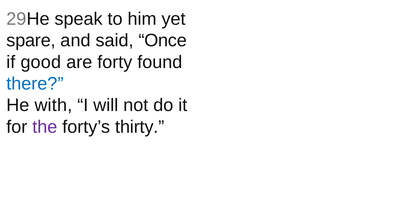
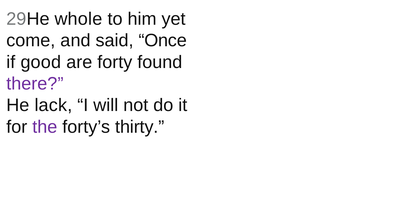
speak: speak -> whole
spare: spare -> come
there colour: blue -> purple
with: with -> lack
